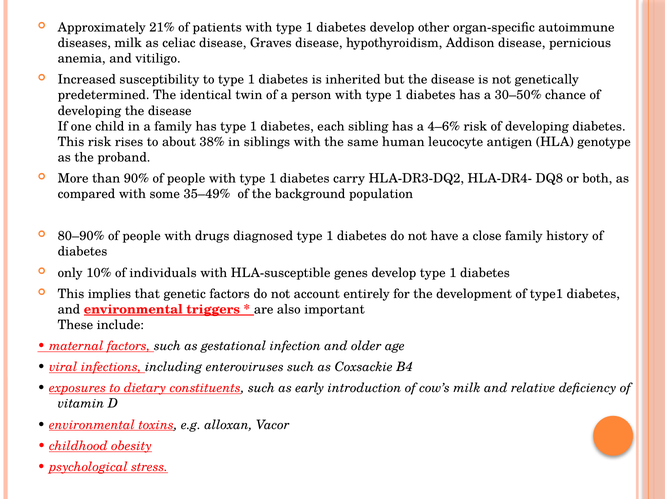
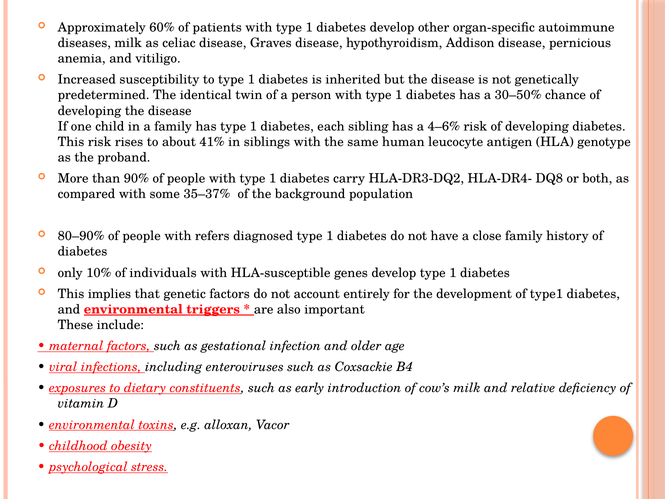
21%: 21% -> 60%
38%: 38% -> 41%
35–49%: 35–49% -> 35–37%
drugs: drugs -> refers
